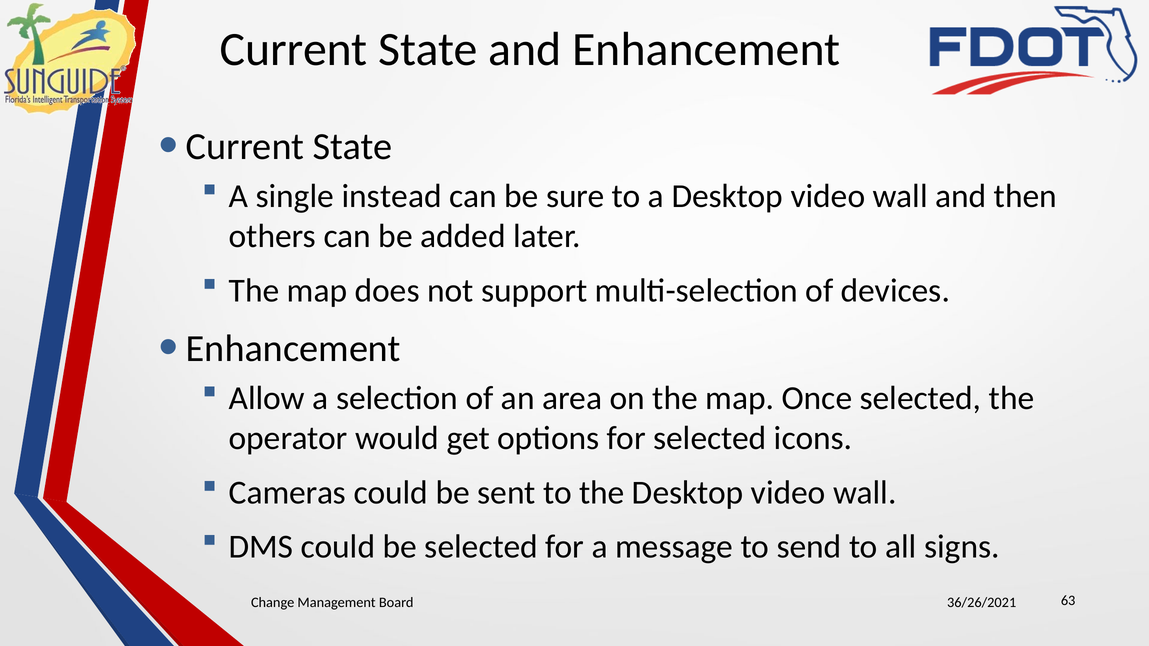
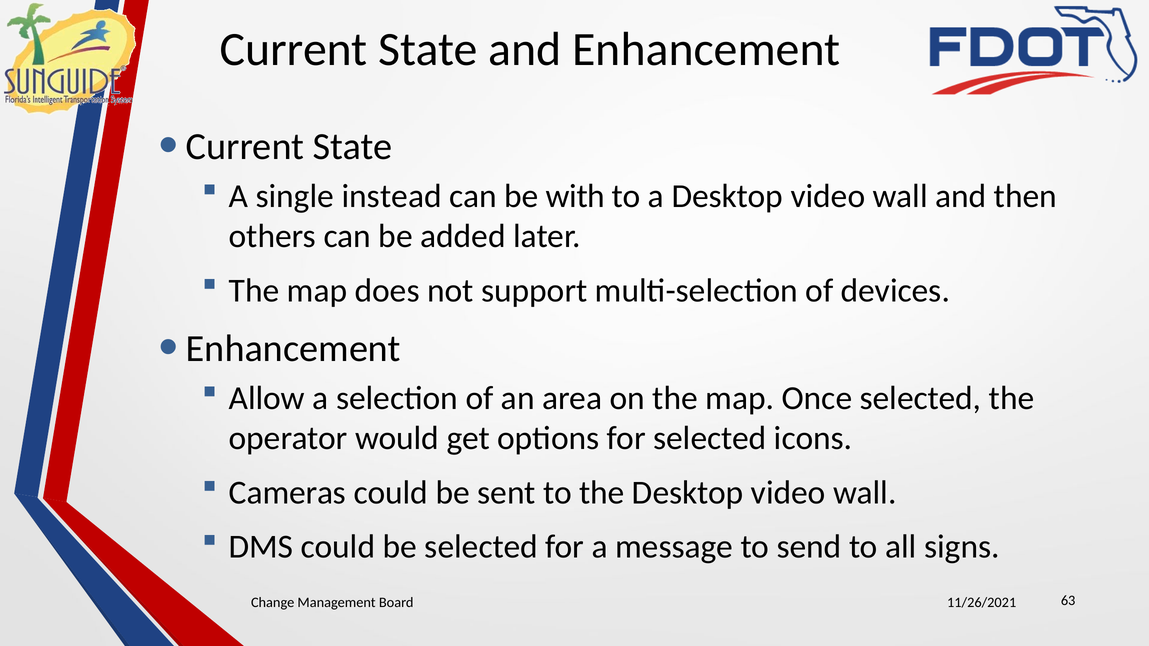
sure: sure -> with
36/26/2021: 36/26/2021 -> 11/26/2021
